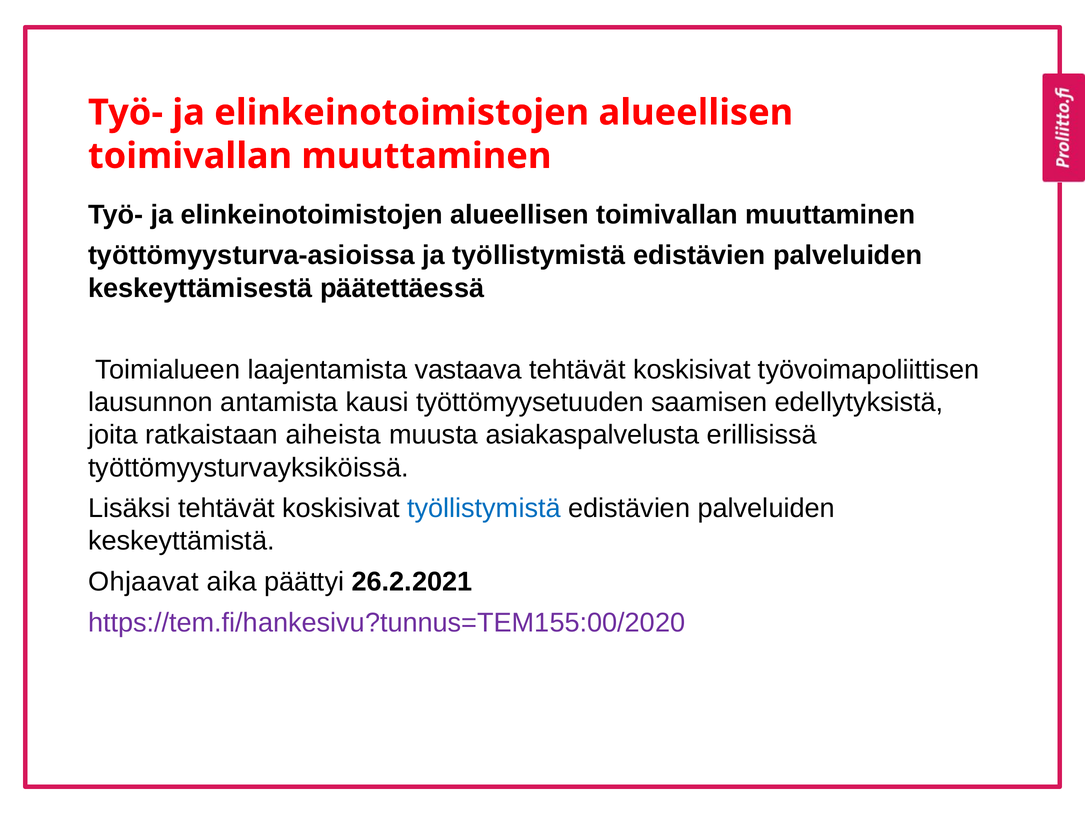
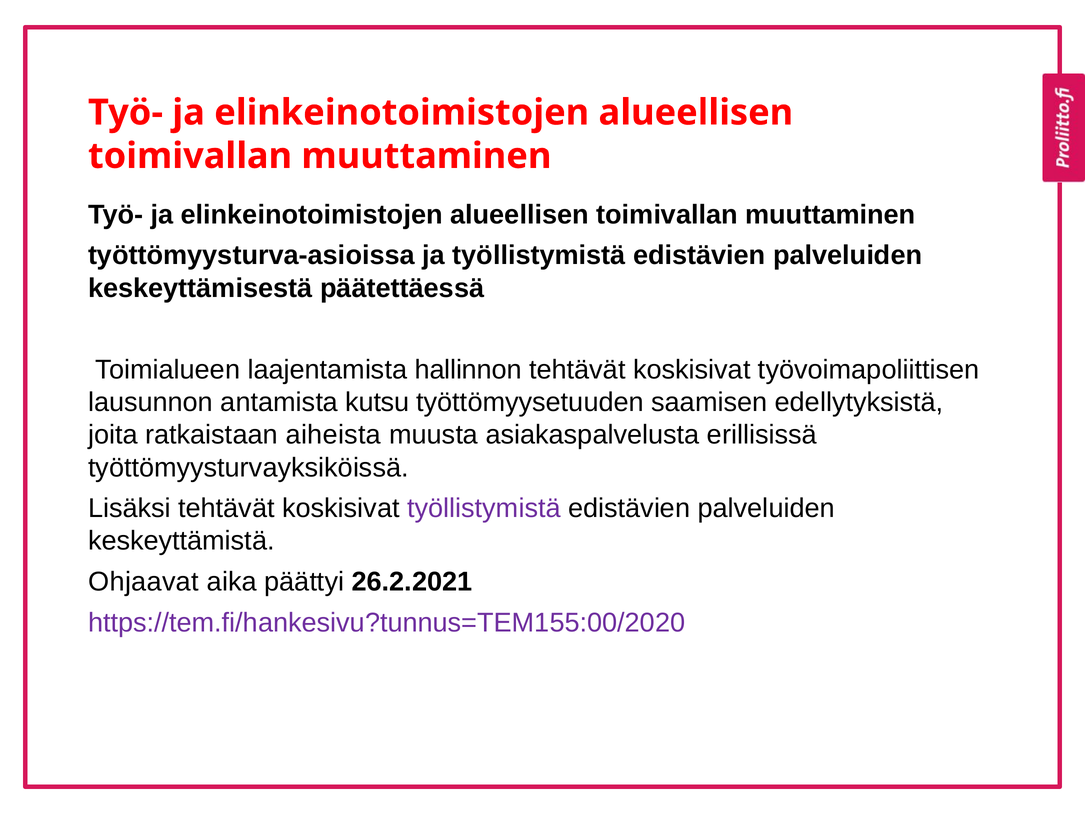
vastaava: vastaava -> hallinnon
kausi: kausi -> kutsu
työllistymistä at (484, 508) colour: blue -> purple
